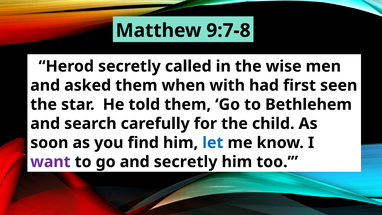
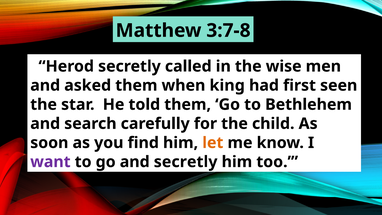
9:7-8: 9:7-8 -> 3:7-8
with: with -> king
let colour: blue -> orange
